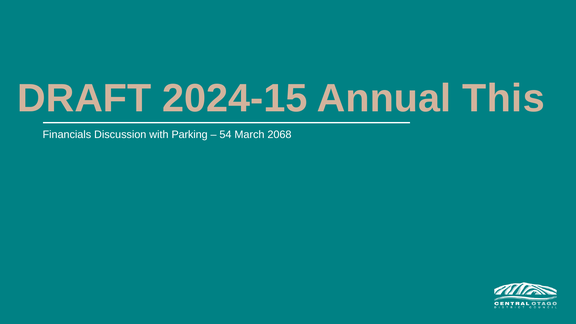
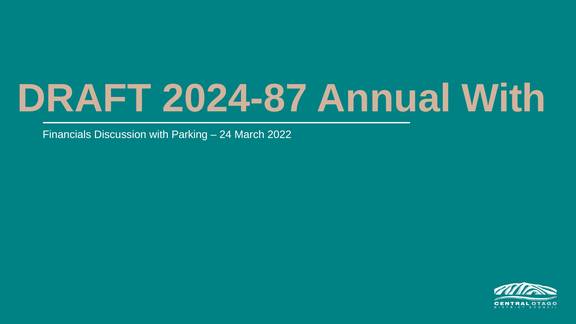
2024-15: 2024-15 -> 2024-87
Annual This: This -> With
54: 54 -> 24
2068: 2068 -> 2022
